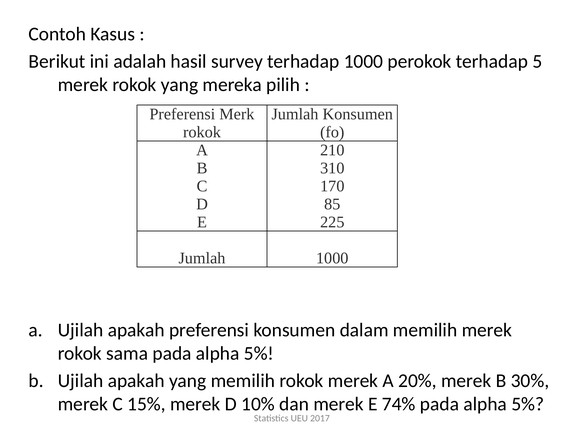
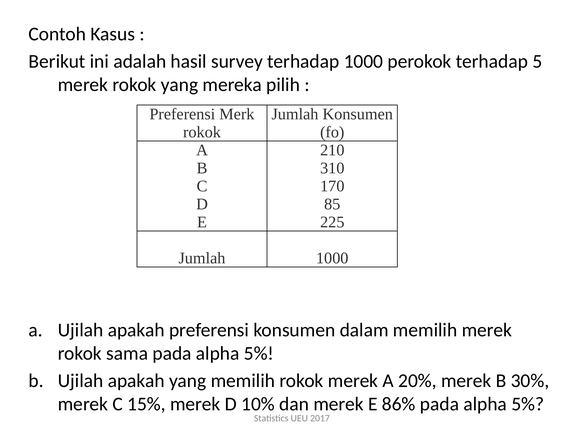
74%: 74% -> 86%
